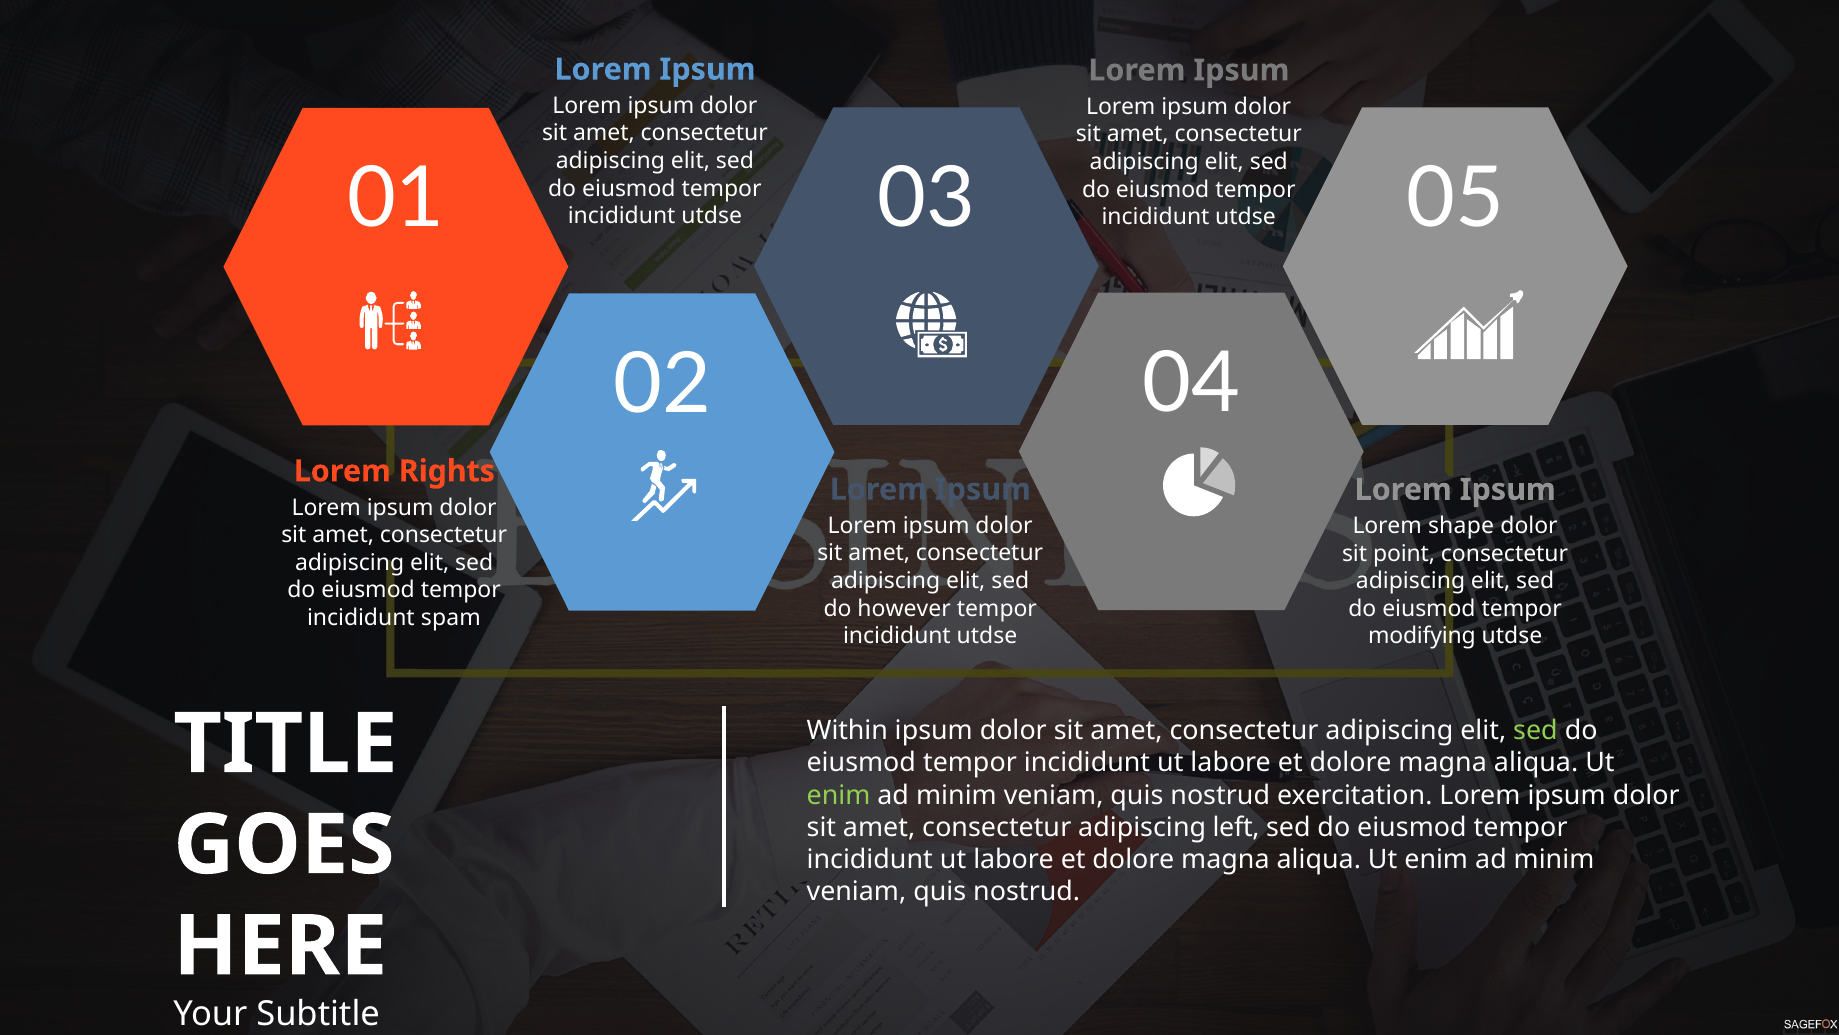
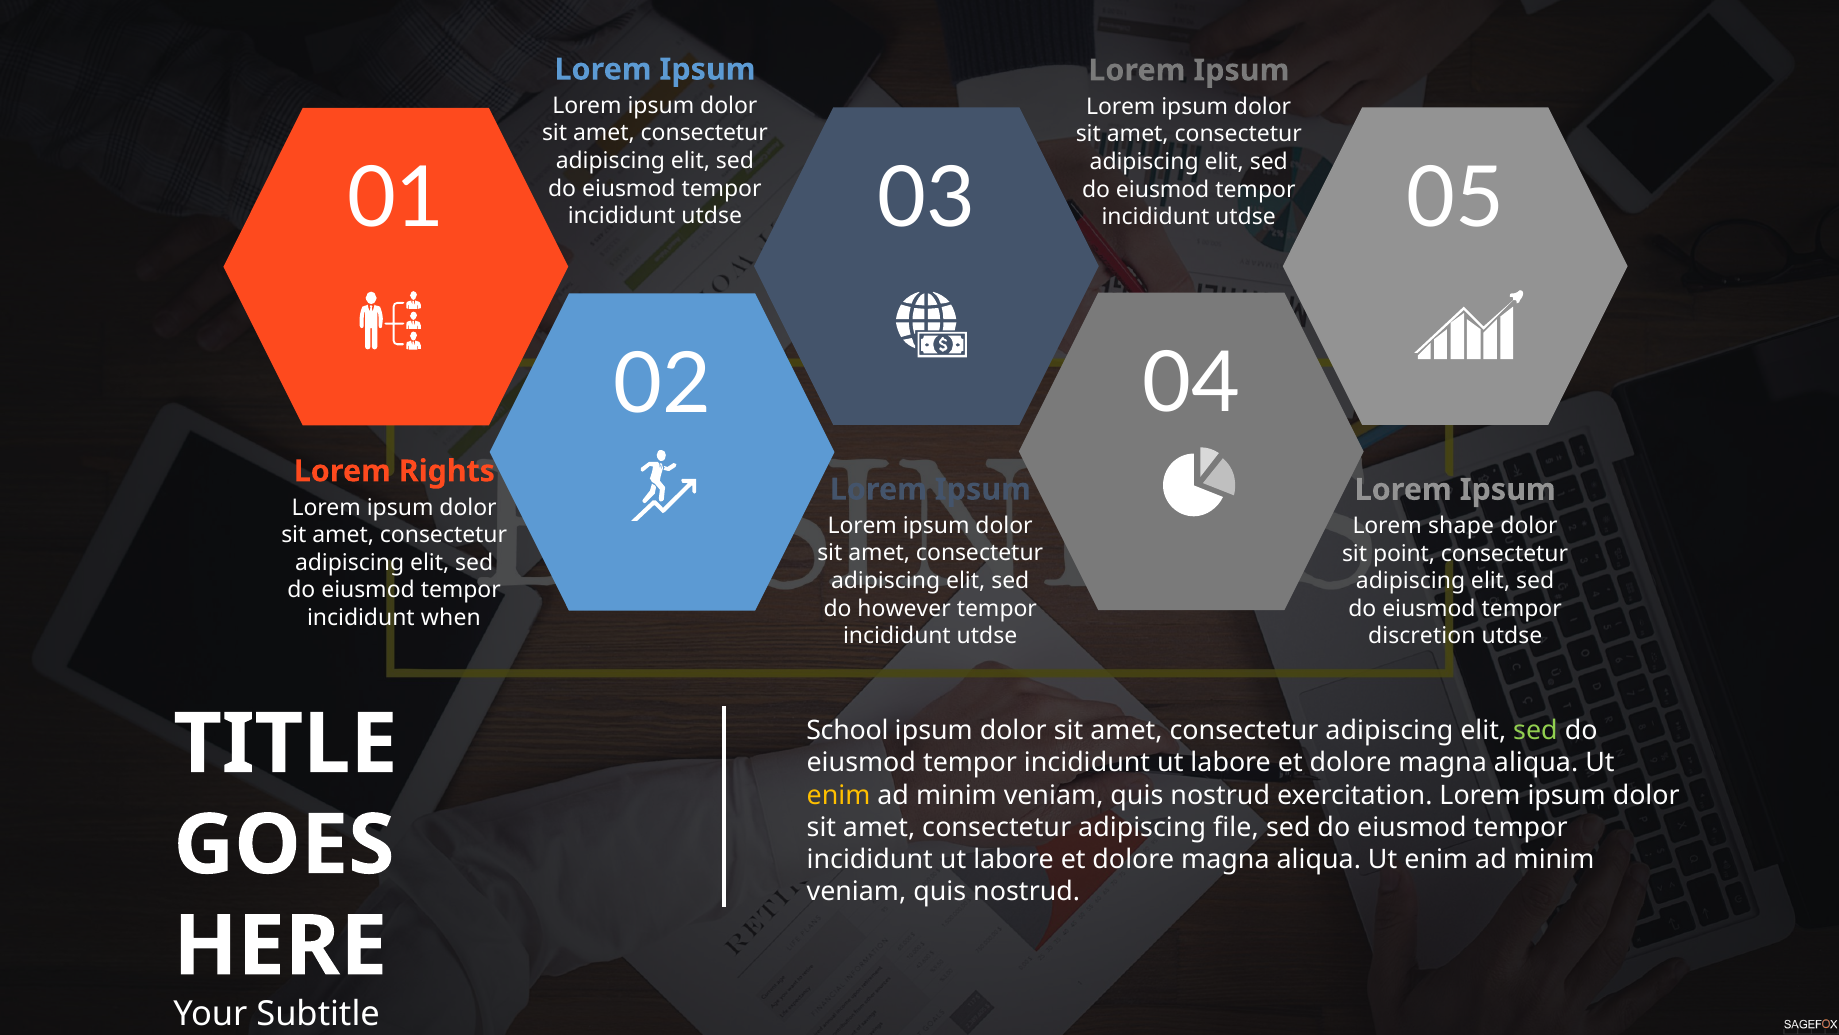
spam: spam -> when
modifying: modifying -> discretion
Within: Within -> School
enim at (839, 795) colour: light green -> yellow
left: left -> file
